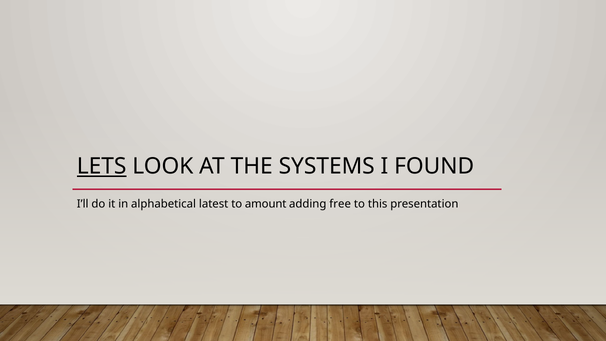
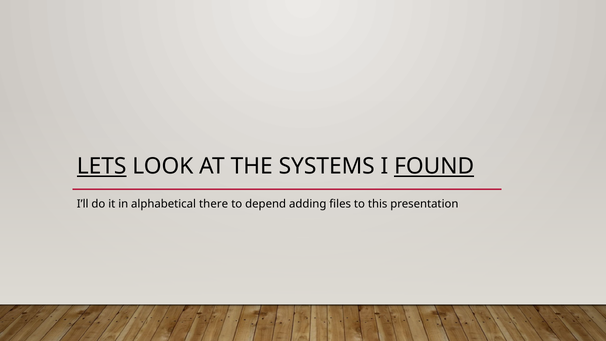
FOUND underline: none -> present
latest: latest -> there
amount: amount -> depend
free: free -> files
